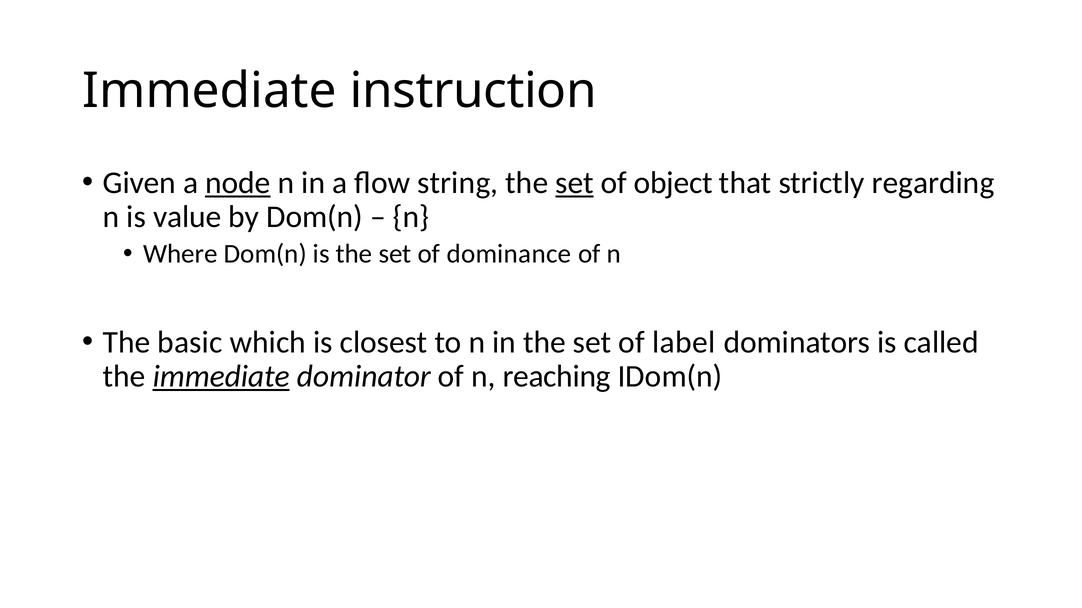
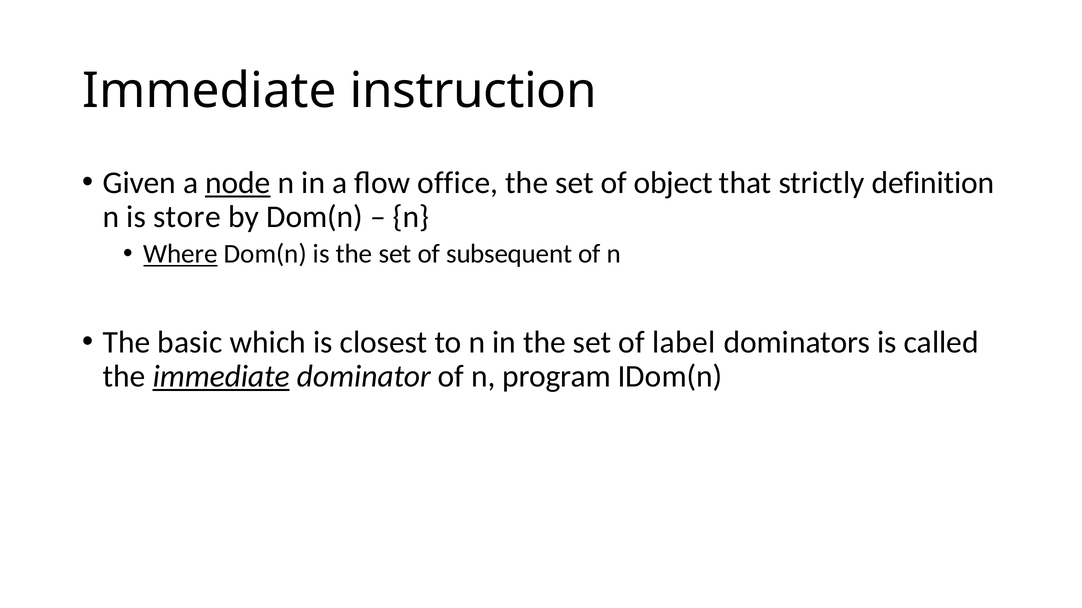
string: string -> office
set at (575, 183) underline: present -> none
regarding: regarding -> definition
value: value -> store
Where underline: none -> present
dominance: dominance -> subsequent
reaching: reaching -> program
